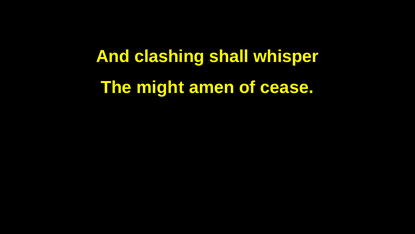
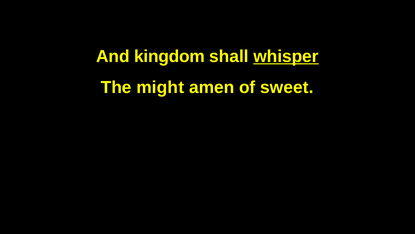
clashing: clashing -> kingdom
whisper underline: none -> present
cease: cease -> sweet
